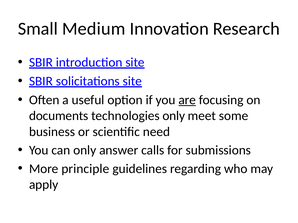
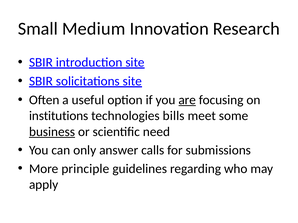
documents: documents -> institutions
technologies only: only -> bills
business underline: none -> present
